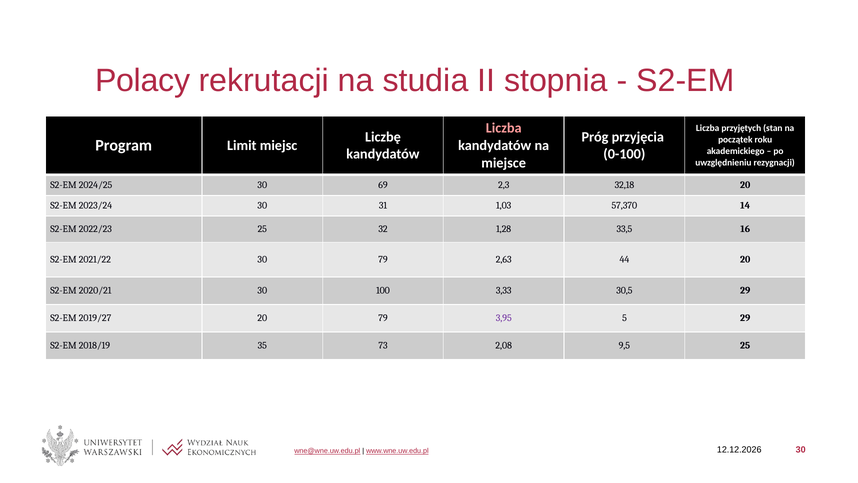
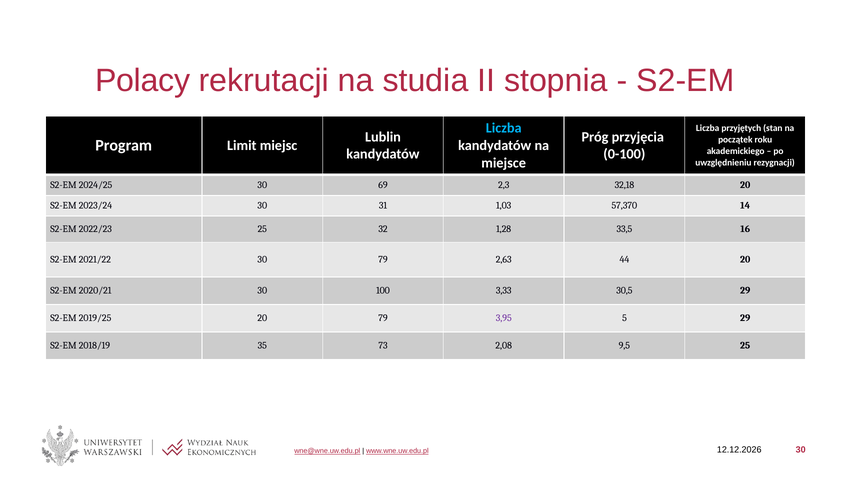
Liczba at (504, 128) colour: pink -> light blue
Liczbę: Liczbę -> Lublin
2019/27: 2019/27 -> 2019/25
